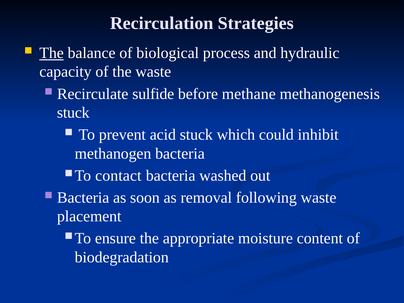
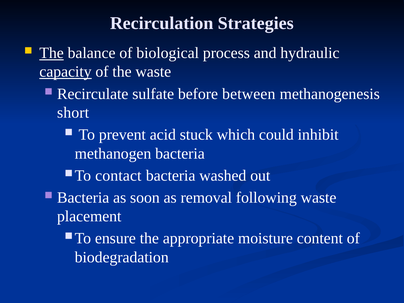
capacity underline: none -> present
sulfide: sulfide -> sulfate
methane: methane -> between
stuck at (73, 113): stuck -> short
